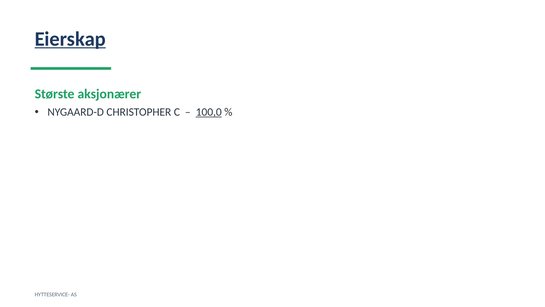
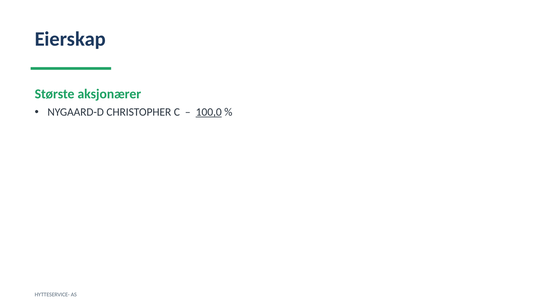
Eierskap underline: present -> none
